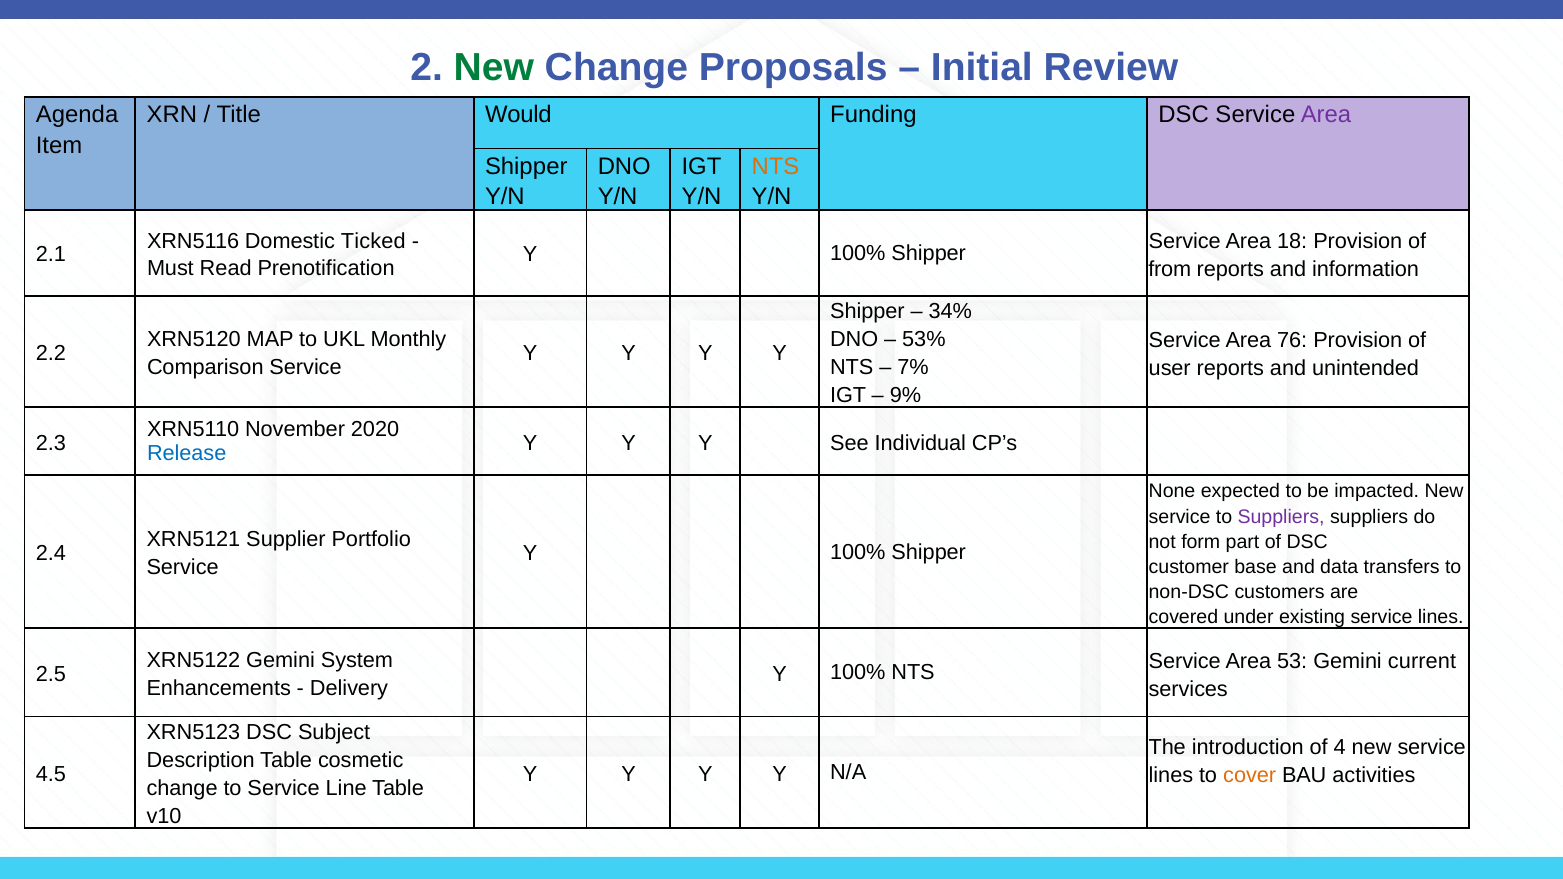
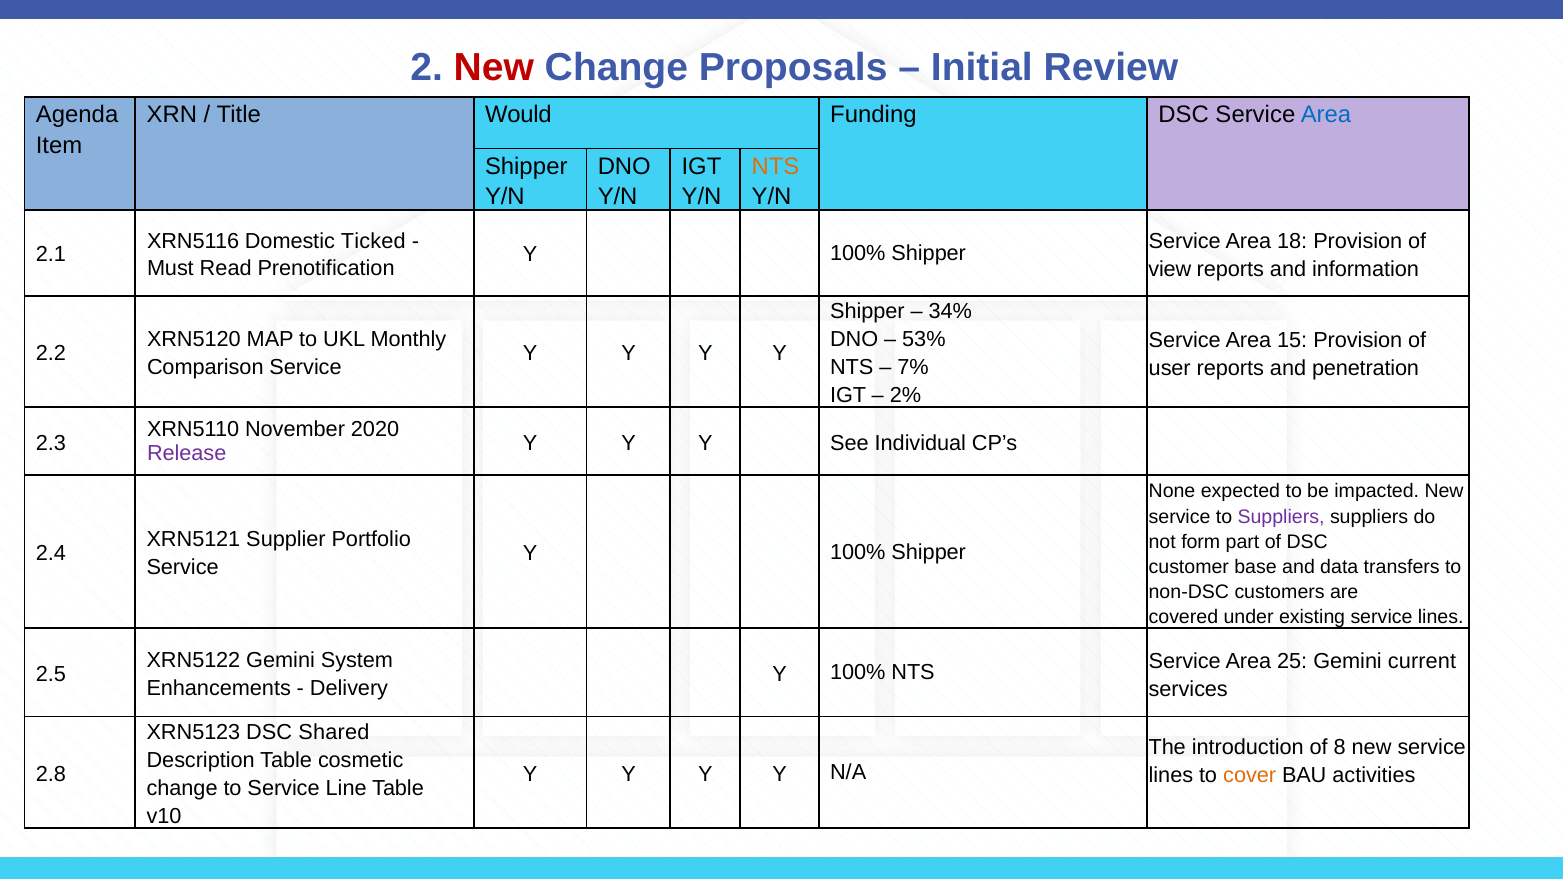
New at (494, 67) colour: green -> red
Area at (1326, 115) colour: purple -> blue
from: from -> view
76: 76 -> 15
unintended: unintended -> penetration
9%: 9% -> 2%
Release colour: blue -> purple
53: 53 -> 25
Subject: Subject -> Shared
4: 4 -> 8
4.5: 4.5 -> 2.8
